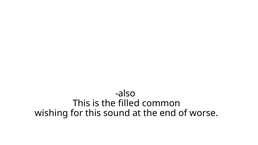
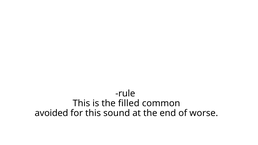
also: also -> rule
wishing: wishing -> avoided
